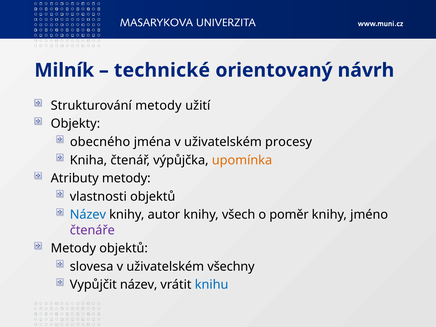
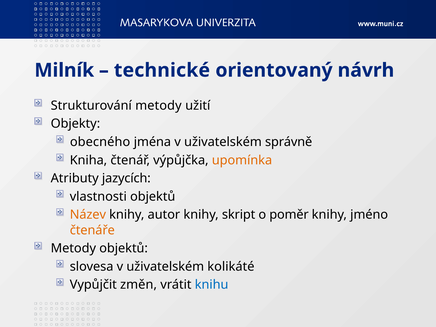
procesy: procesy -> správně
Atributy metody: metody -> jazycích
Název at (88, 215) colour: blue -> orange
všech: všech -> skript
čtenáře colour: purple -> orange
všechny: všechny -> kolikáté
Vypůjčit název: název -> změn
